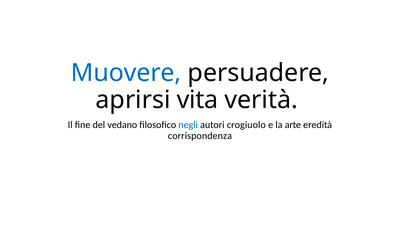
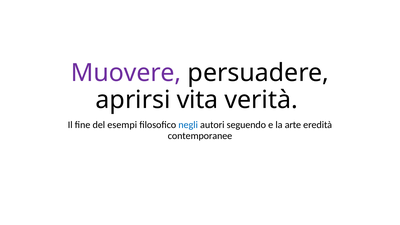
Muovere colour: blue -> purple
vedano: vedano -> esempi
crogiuolo: crogiuolo -> seguendo
corrispondenza: corrispondenza -> contemporanee
